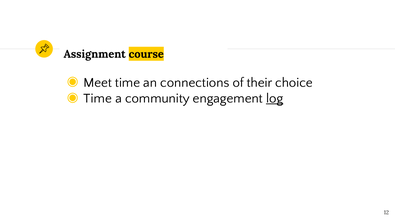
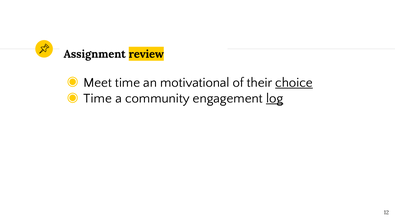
course: course -> review
connections: connections -> motivational
choice underline: none -> present
